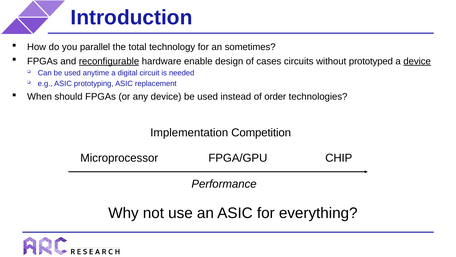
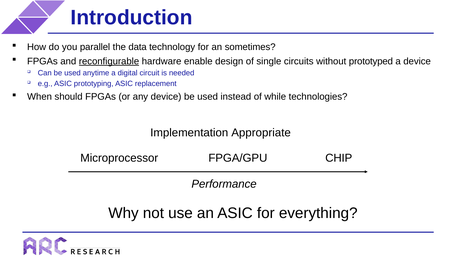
total: total -> data
cases: cases -> single
device at (417, 61) underline: present -> none
order: order -> while
Competition: Competition -> Appropriate
